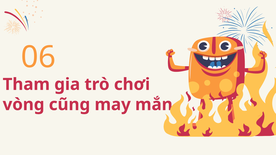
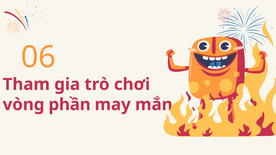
cũng: cũng -> phần
